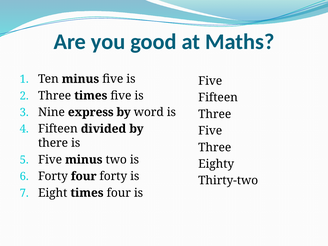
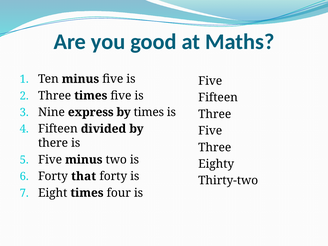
by word: word -> times
Forty four: four -> that
